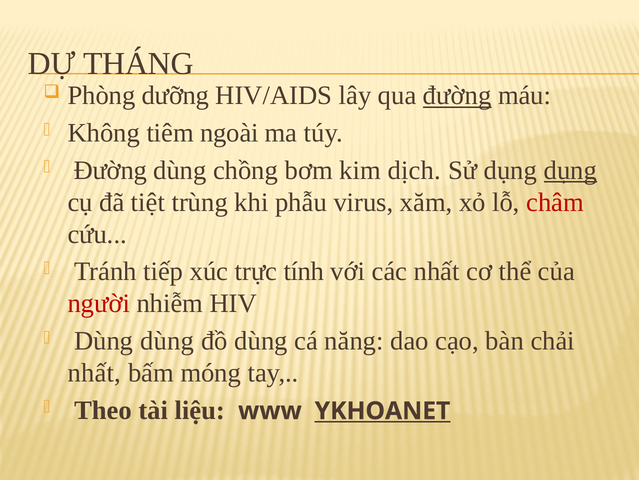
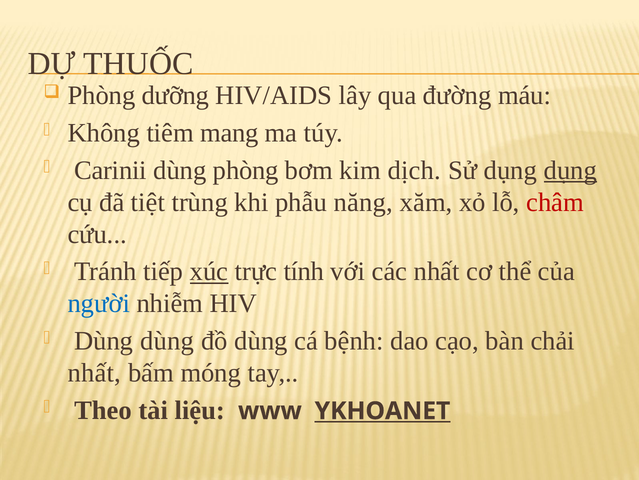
THÁNG: THÁNG -> THUỐC
đường at (457, 96) underline: present -> none
ngoài: ngoài -> mang
Đường at (110, 170): Đường -> Carinii
dùng chồng: chồng -> phòng
virus: virus -> năng
xúc underline: none -> present
người colour: red -> blue
năng: năng -> bệnh
